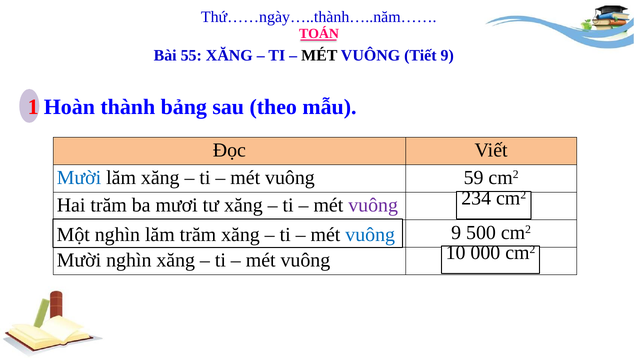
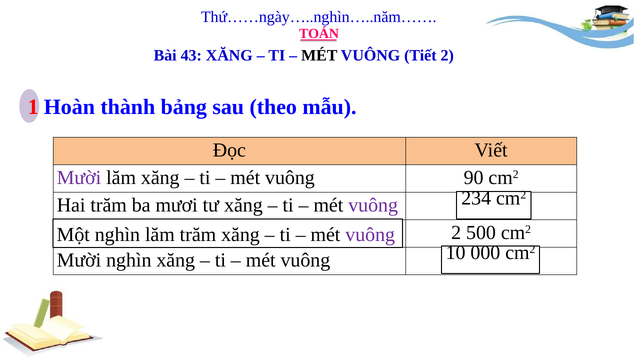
Thứ……ngày…..thành…..năm……: Thứ……ngày…..thành…..năm…… -> Thứ……ngày…..nghìn…..năm……
55: 55 -> 43
Tiết 9: 9 -> 2
Mười at (79, 178) colour: blue -> purple
59: 59 -> 90
9 at (456, 233): 9 -> 2
vuông at (370, 235) colour: blue -> purple
